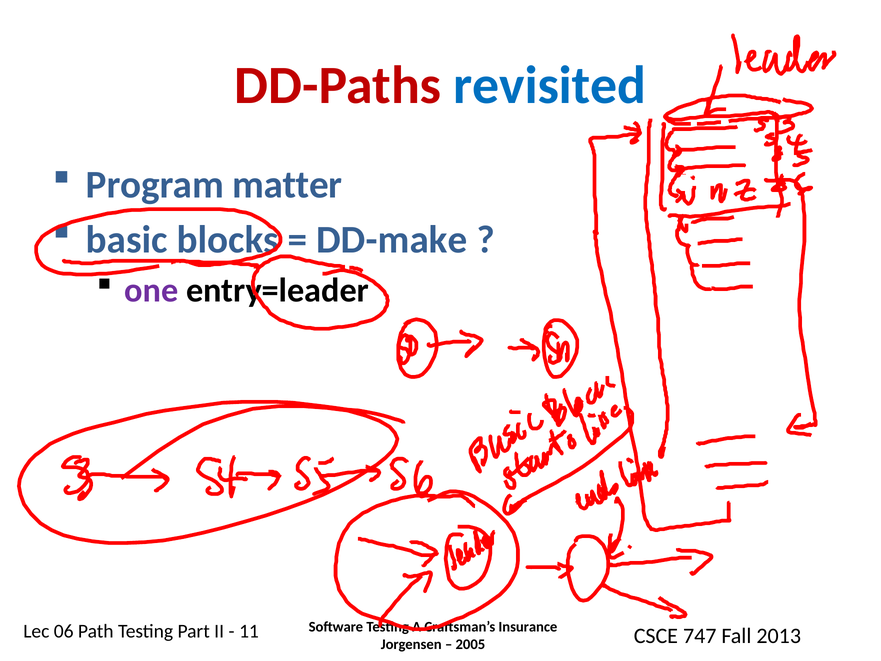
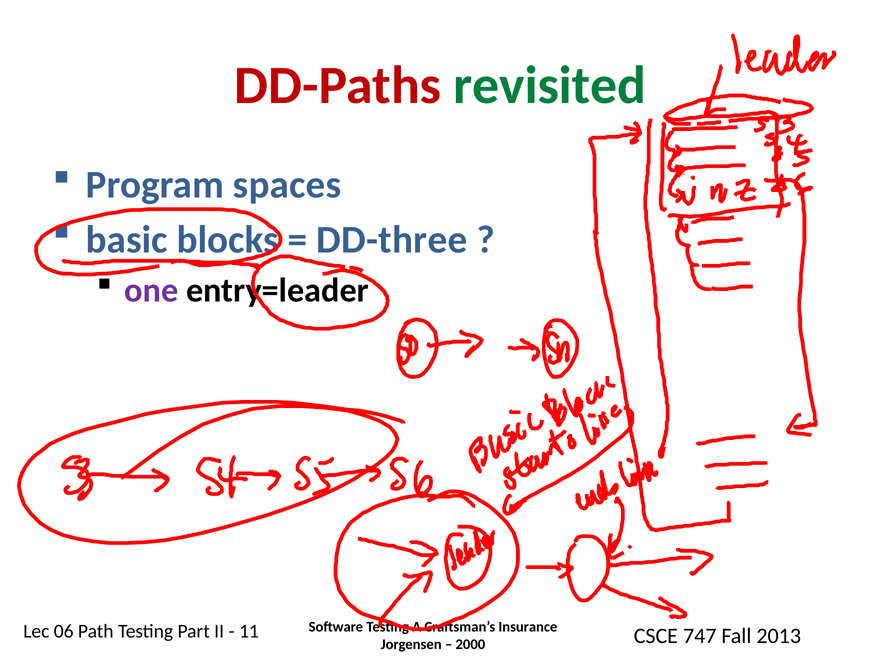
revisited colour: blue -> green
matter: matter -> spaces
DD-make: DD-make -> DD-three
2005: 2005 -> 2000
